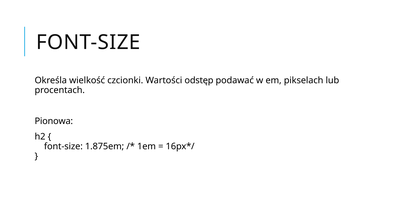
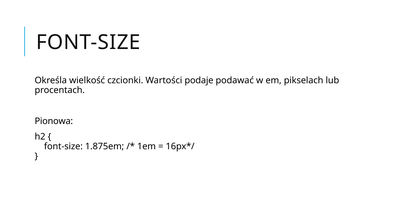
odstęp: odstęp -> podaje
